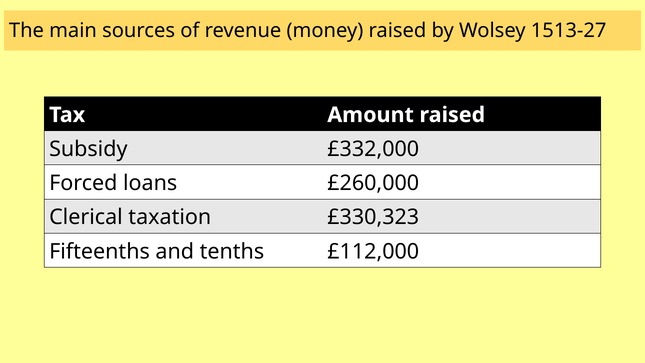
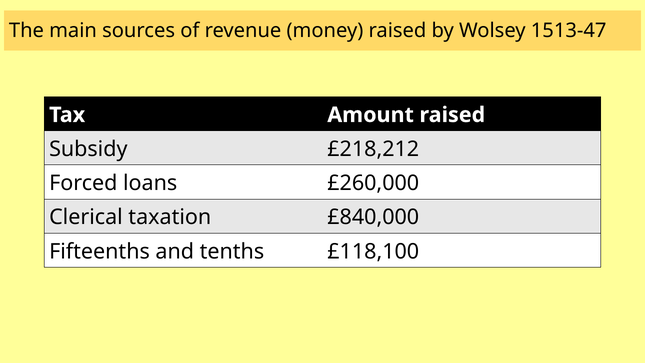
1513-27: 1513-27 -> 1513-47
£332,000: £332,000 -> £218,212
£330,323: £330,323 -> £840,000
£112,000: £112,000 -> £118,100
